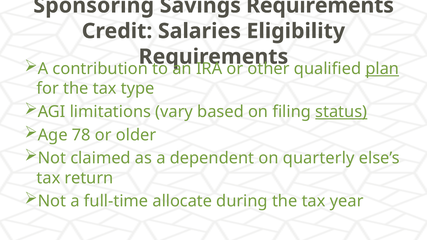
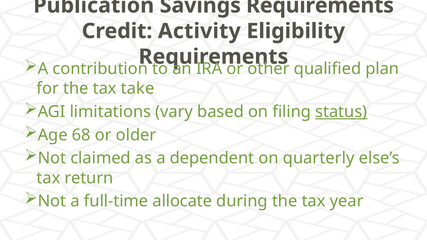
Sponsoring: Sponsoring -> Publication
Salaries: Salaries -> Activity
plan underline: present -> none
type: type -> take
78: 78 -> 68
